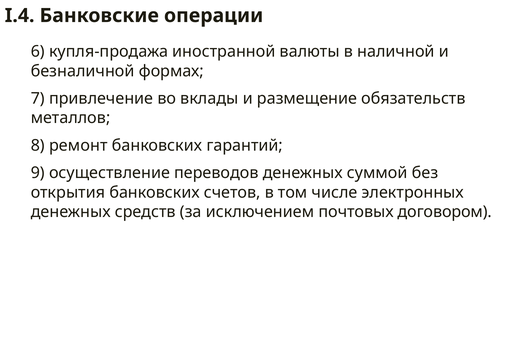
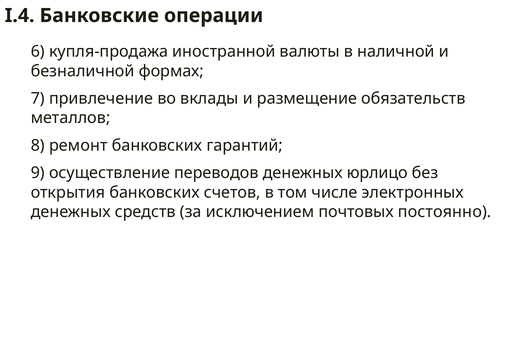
суммой: суммой -> юрлицо
договором: договором -> постоянно
